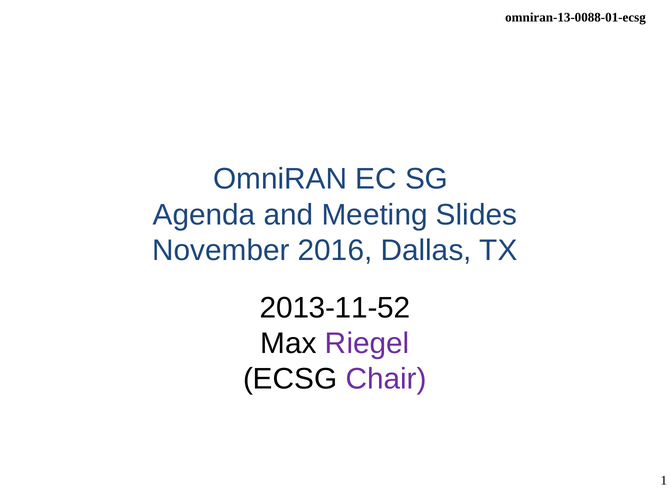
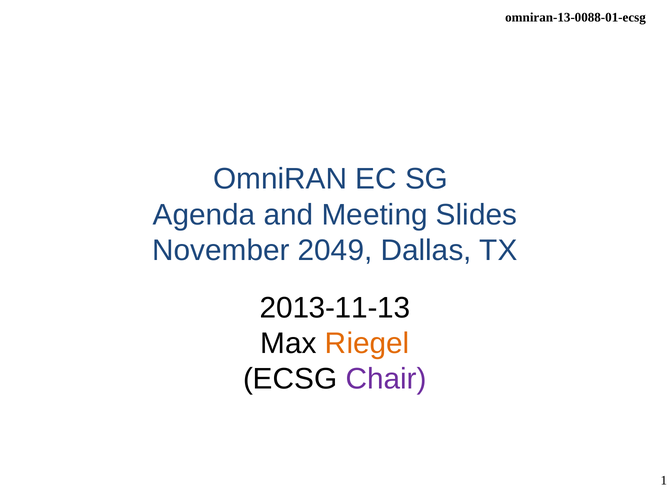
2016: 2016 -> 2049
2013-11-52: 2013-11-52 -> 2013-11-13
Riegel colour: purple -> orange
